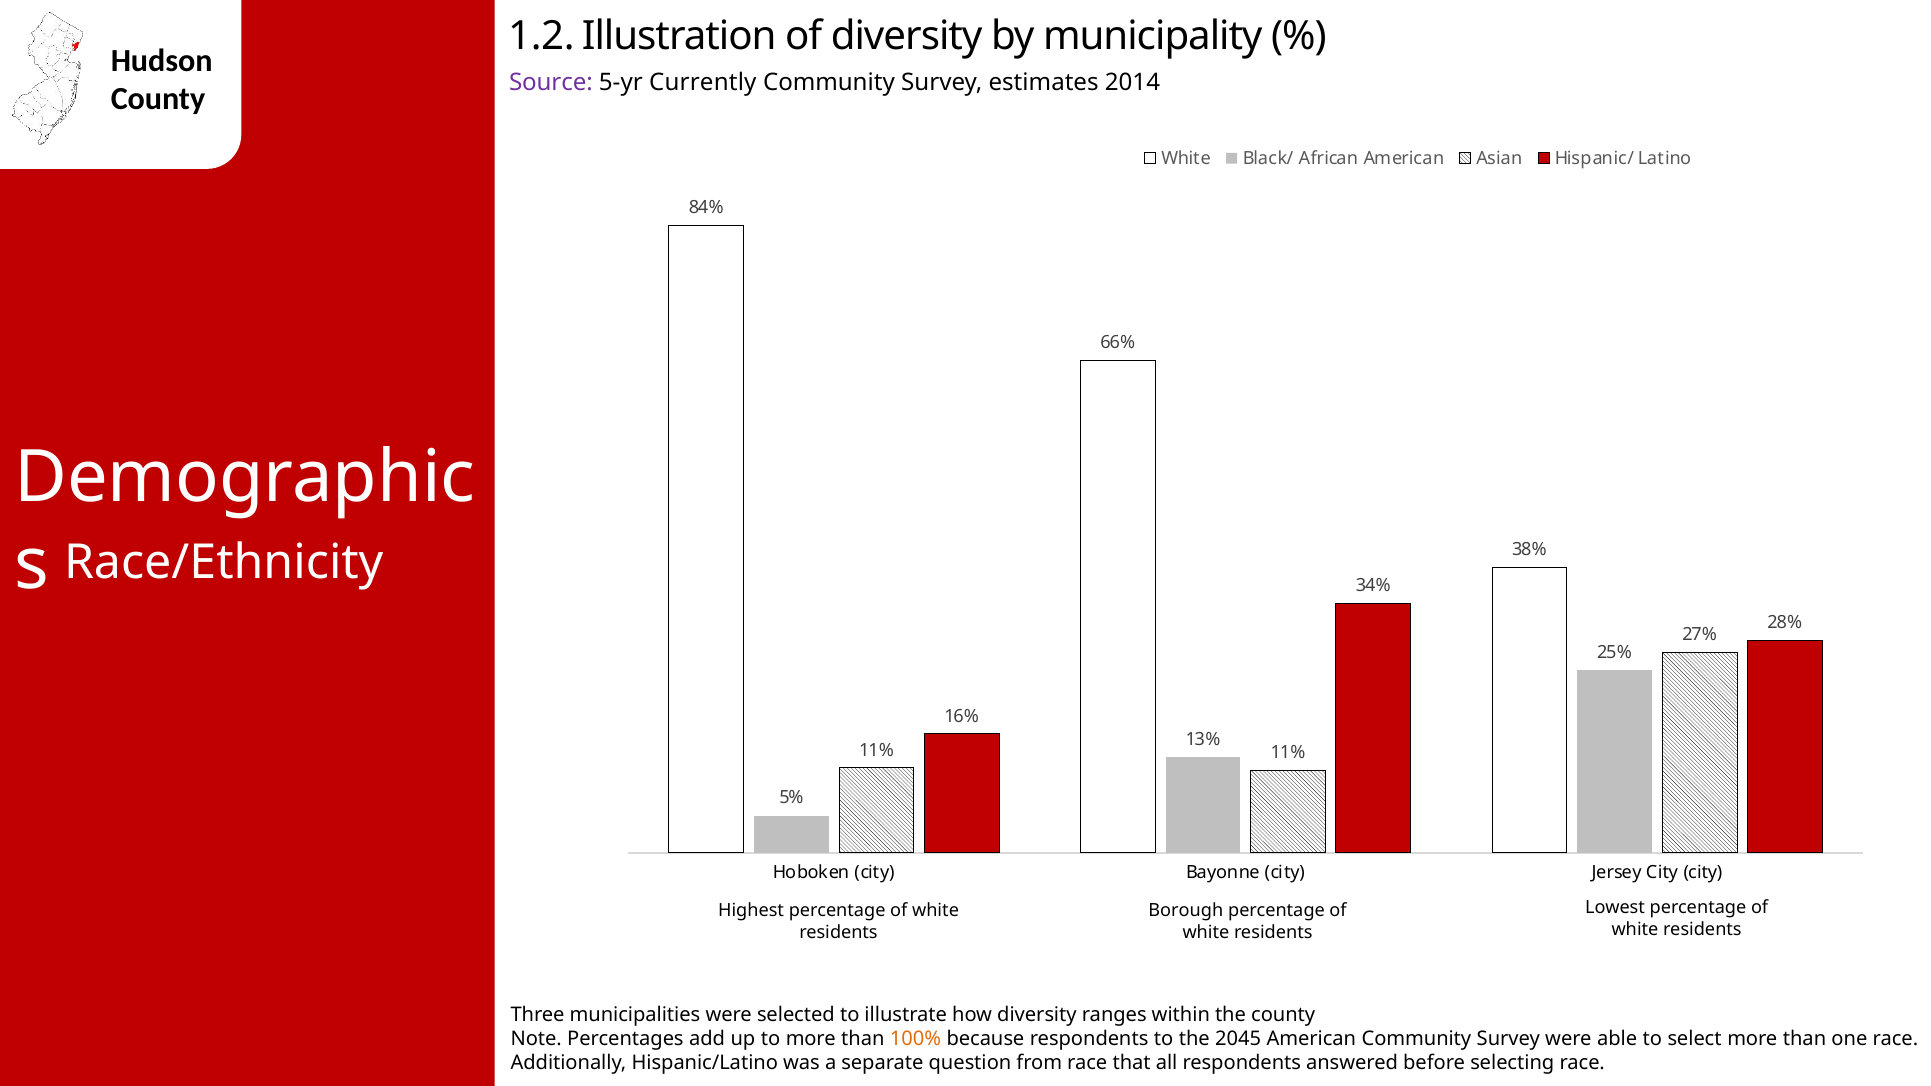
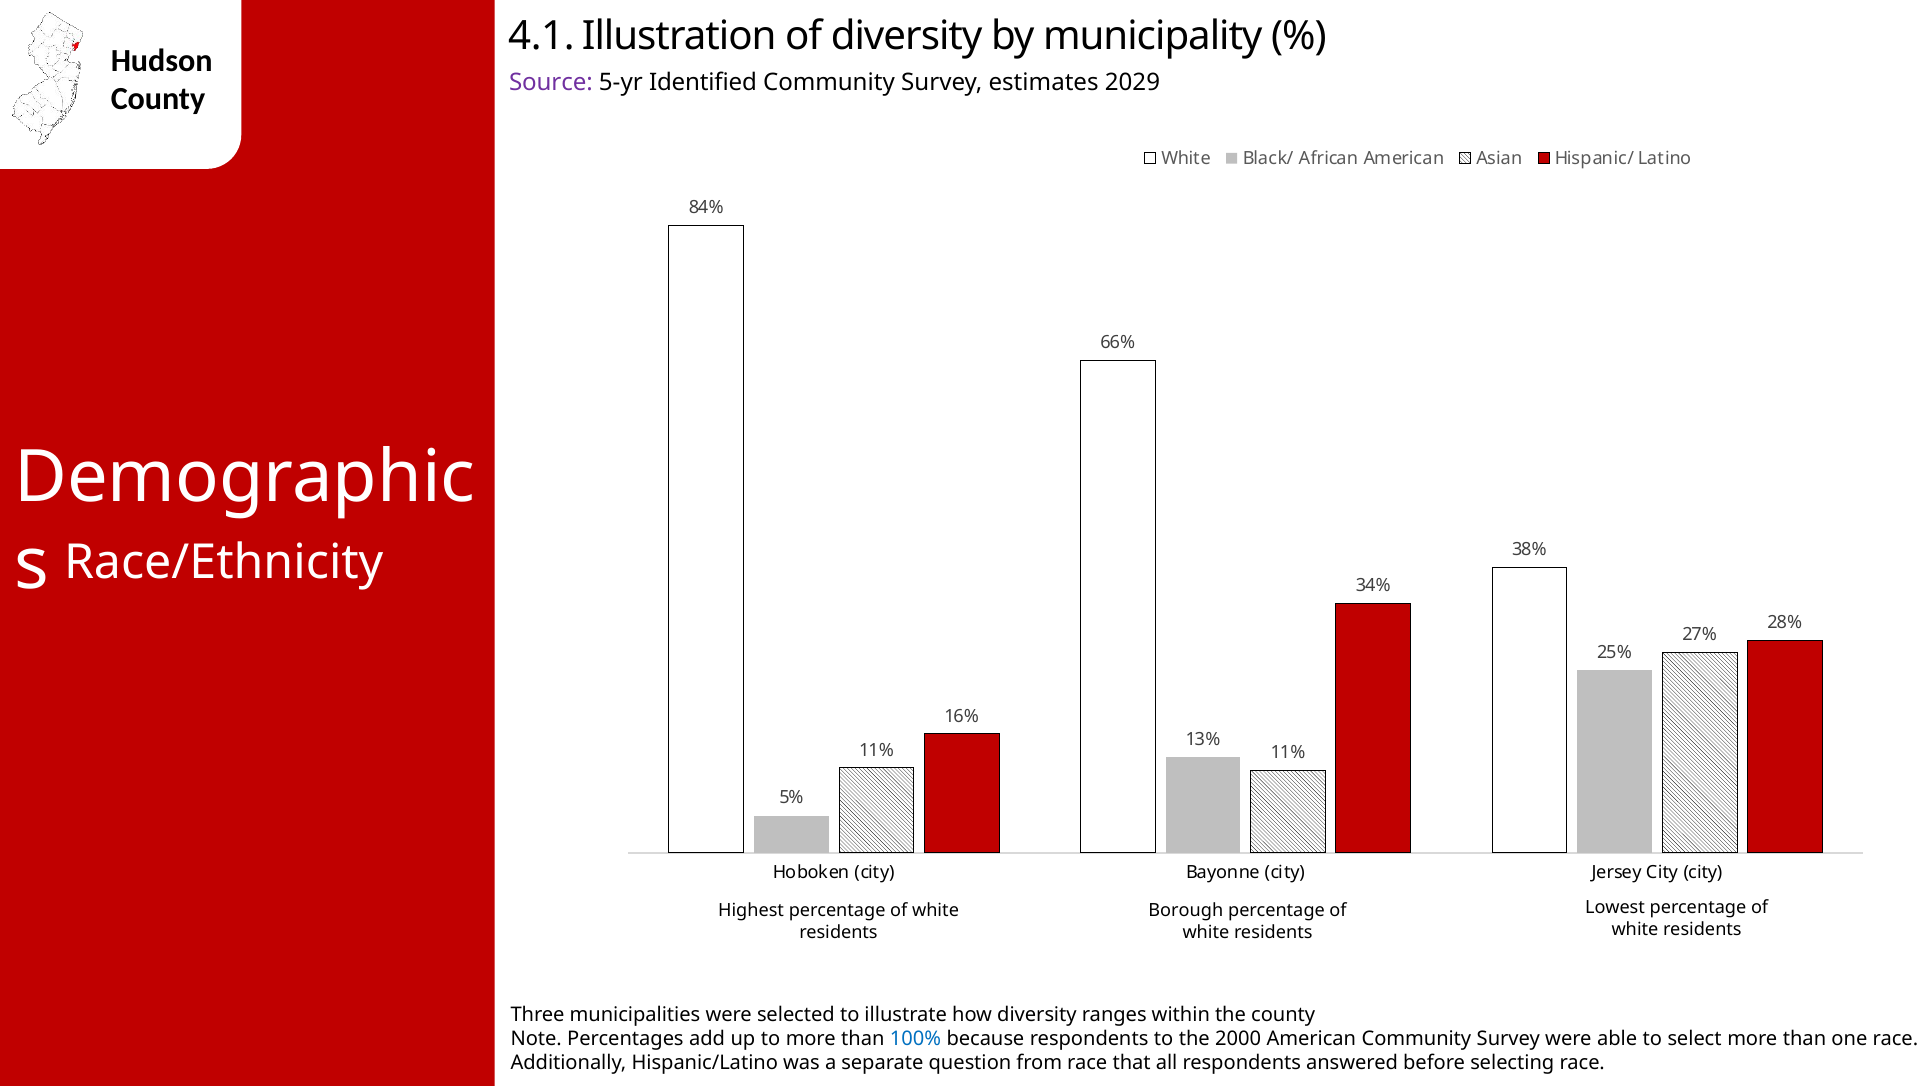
1.2: 1.2 -> 4.1
Currently: Currently -> Identified
2014: 2014 -> 2029
100% colour: orange -> blue
2045: 2045 -> 2000
